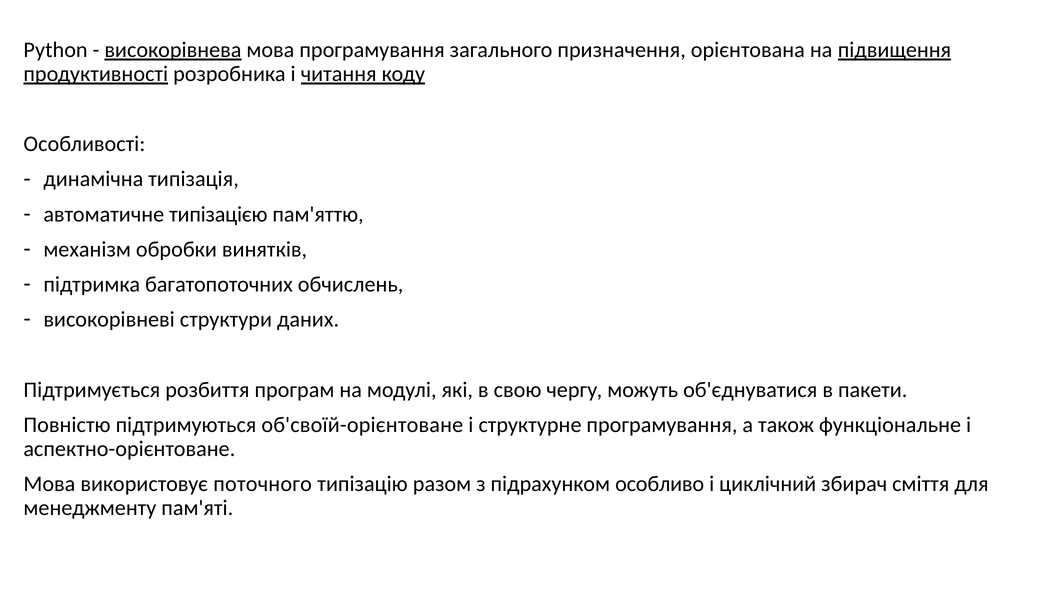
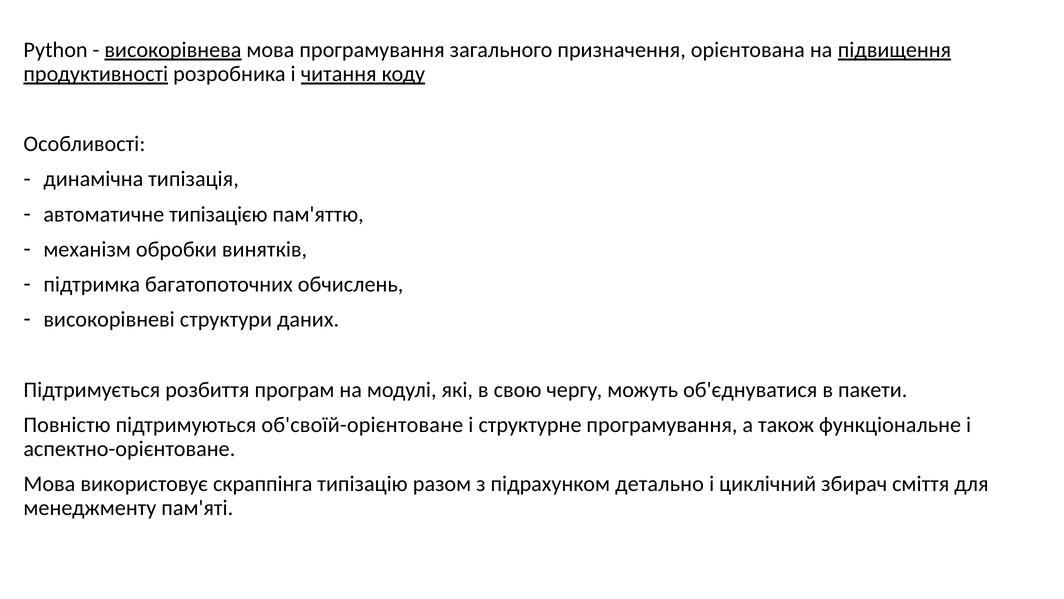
поточного: поточного -> скраппінга
особливо: особливо -> детально
